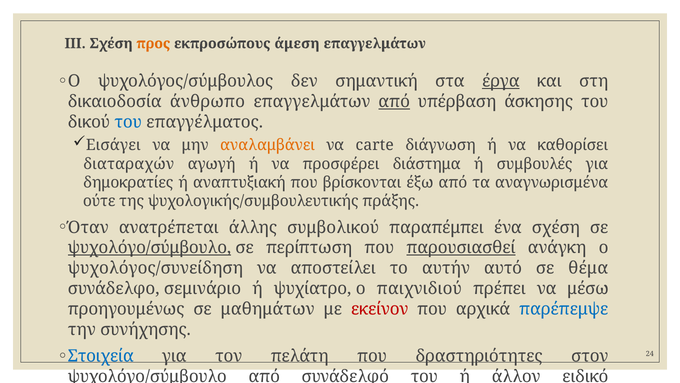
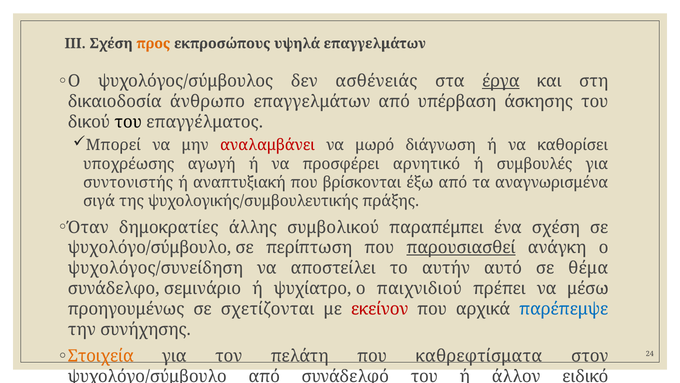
άμεση: άμεση -> υψηλά
σημαντική: σημαντική -> ασθένειάς
από at (394, 102) underline: present -> none
του at (128, 122) colour: blue -> black
Εισάγει: Εισάγει -> Μπορεί
αναλαμβάνει colour: orange -> red
carte: carte -> μωρό
διαταραχών: διαταραχών -> υποχρέωσης
διάστημα: διάστημα -> αρνητικό
δημοκρατίες: δημοκρατίες -> συντονιστής
ούτε: ούτε -> σιγά
ανατρέπεται: ανατρέπεται -> δημοκρατίες
ψυχολόγο/σύμβουλο at (150, 248) underline: present -> none
μαθημάτων: μαθημάτων -> σχετίζονται
Στοιχεία colour: blue -> orange
δραστηριότητες: δραστηριότητες -> καθρεφτίσματα
